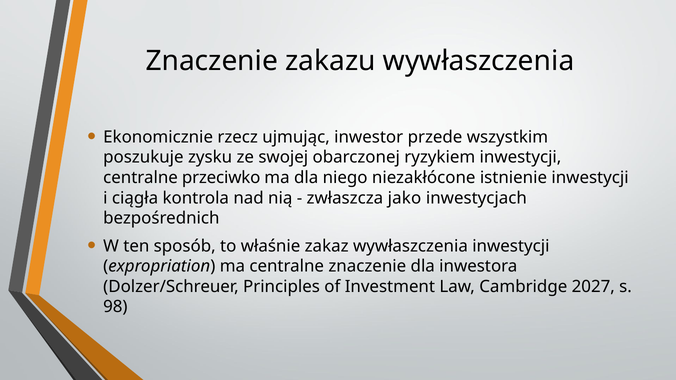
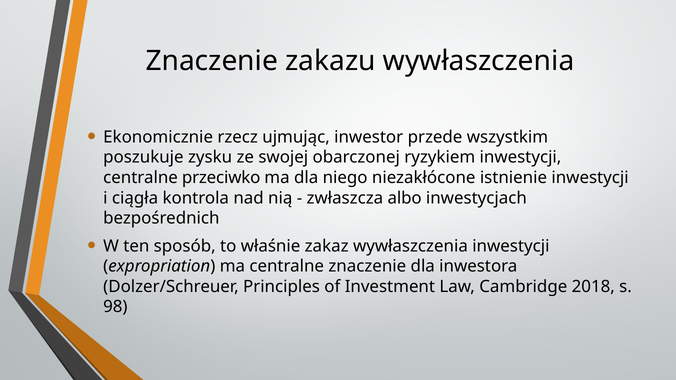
jako: jako -> albo
2027: 2027 -> 2018
